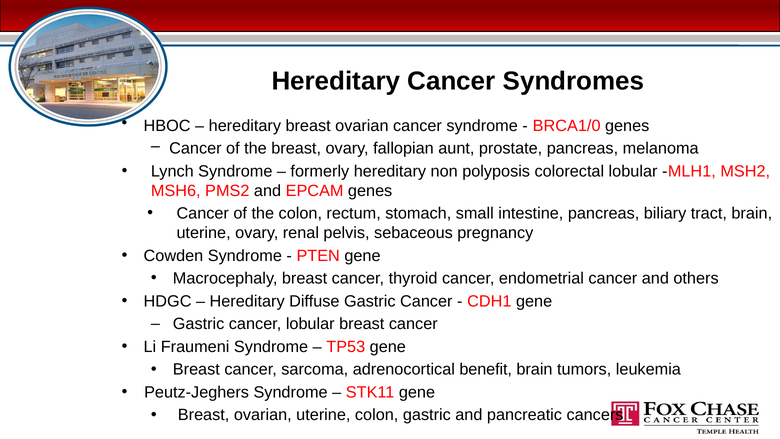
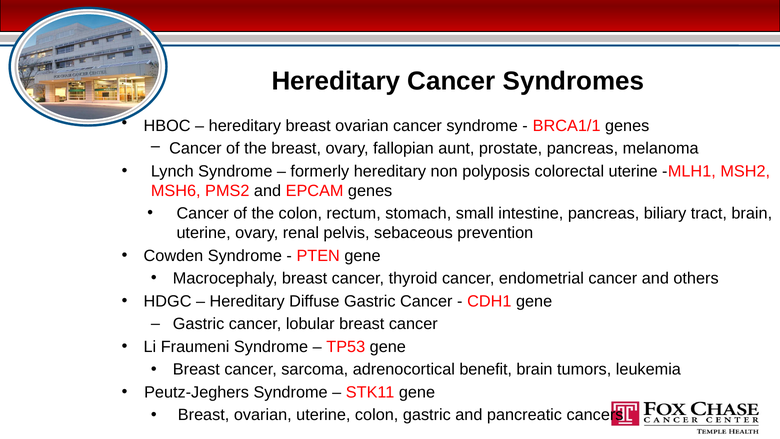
BRCA1/0: BRCA1/0 -> BRCA1/1
colorectal lobular: lobular -> uterine
pregnancy: pregnancy -> prevention
